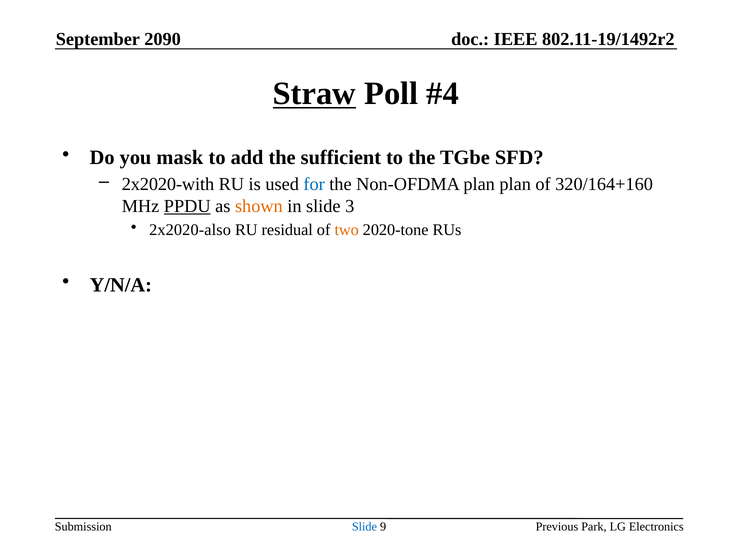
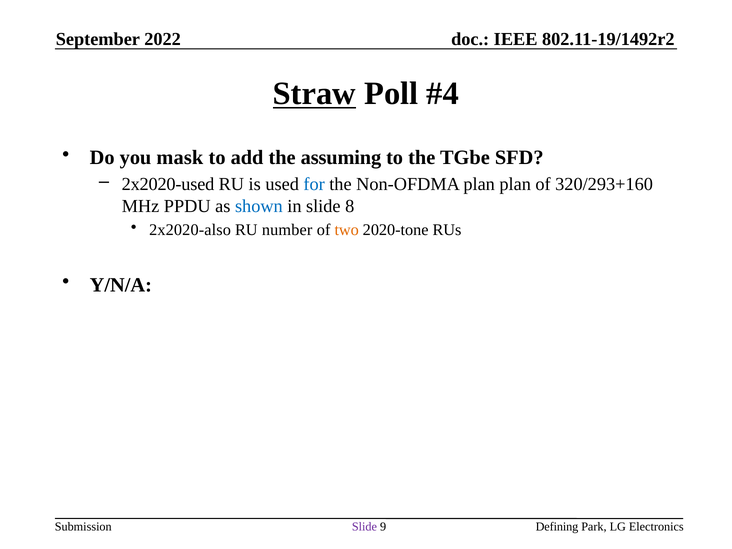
2090: 2090 -> 2022
sufficient: sufficient -> assuming
2x2020-with: 2x2020-with -> 2x2020-used
320/164+160: 320/164+160 -> 320/293+160
PPDU underline: present -> none
shown colour: orange -> blue
3: 3 -> 8
residual: residual -> number
Slide at (364, 527) colour: blue -> purple
Previous: Previous -> Defining
